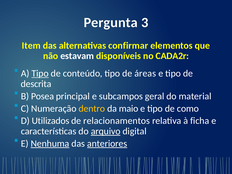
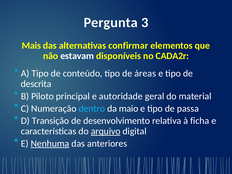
Item: Item -> Mais
Tipo at (40, 73) underline: present -> none
Posea: Posea -> Piloto
subcampos: subcampos -> autoridade
dentro colour: yellow -> light blue
como: como -> passa
Utilizados: Utilizados -> Transição
relacionamentos: relacionamentos -> desenvolvimento
anteriores underline: present -> none
